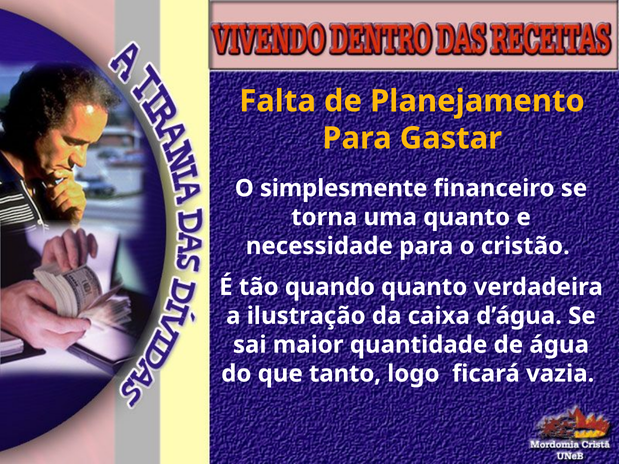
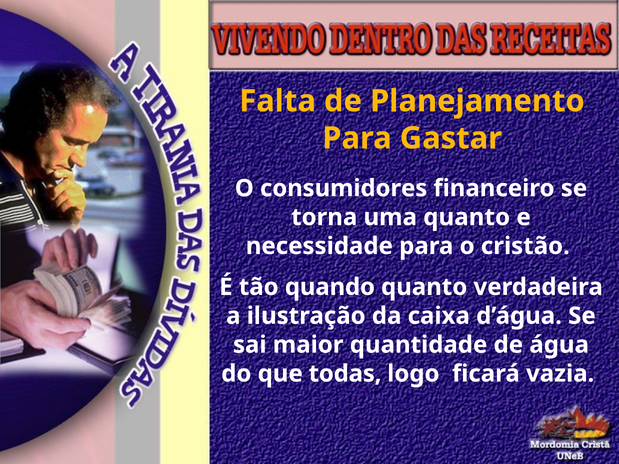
simplesmente: simplesmente -> consumidores
tanto: tanto -> todas
